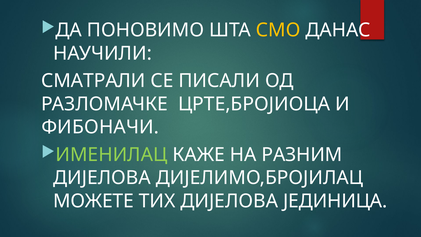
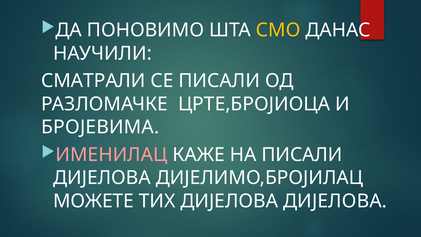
ФИБОНАЧИ: ФИБОНАЧИ -> БРОЈЕВИМА
ИМЕНИЛАЦ colour: light green -> pink
НА РАЗНИМ: РАЗНИМ -> ПИСАЛИ
ДИЈЕЛОВА ЈЕДИНИЦА: ЈЕДИНИЦА -> ДИЈЕЛОВА
